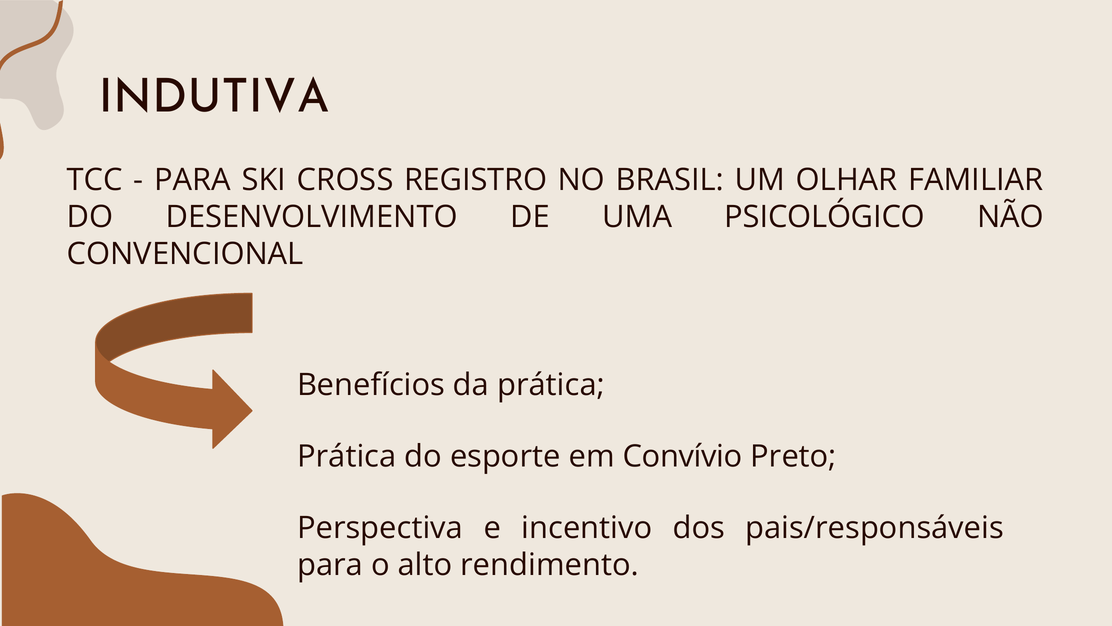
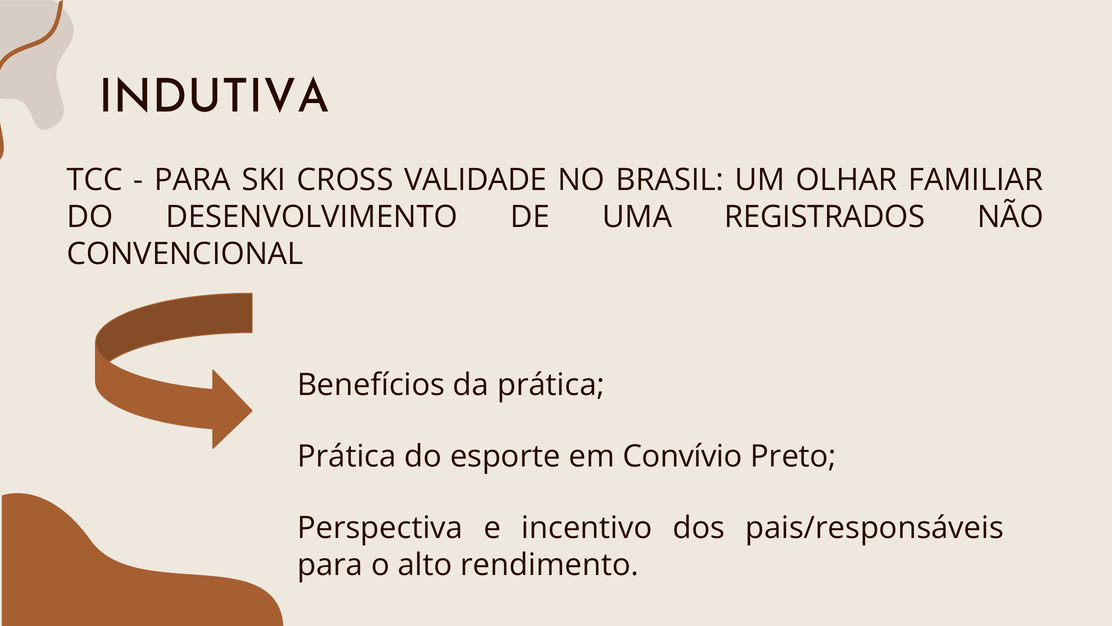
REGISTRO: REGISTRO -> VALIDADE
PSICOLÓGICO: PSICOLÓGICO -> REGISTRADOS
